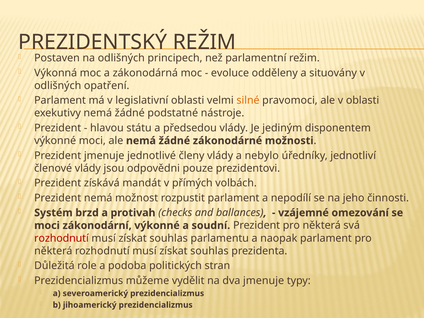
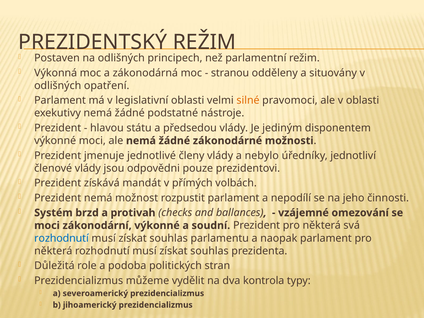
evoluce: evoluce -> stranou
rozhodnutí at (61, 238) colour: red -> blue
dva jmenuje: jmenuje -> kontrola
